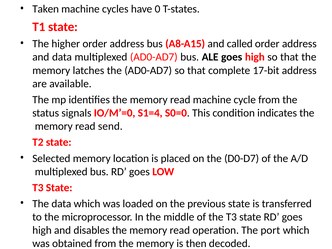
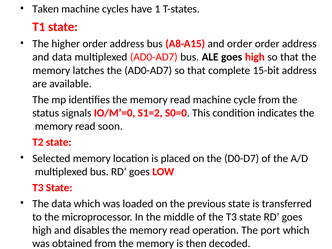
0: 0 -> 1
and called: called -> order
17-bit: 17-bit -> 15-bit
S1=4: S1=4 -> S1=2
send: send -> soon
